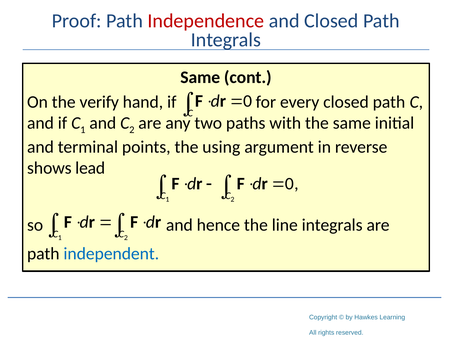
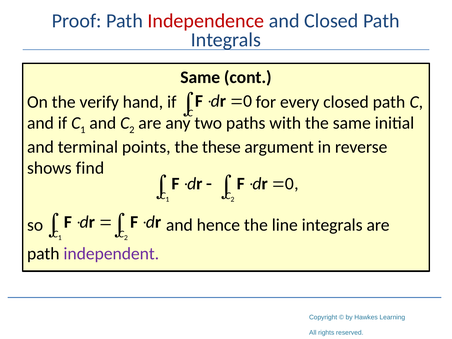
using: using -> these
lead: lead -> find
independent colour: blue -> purple
